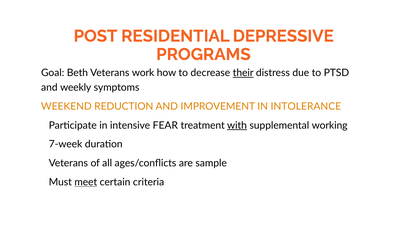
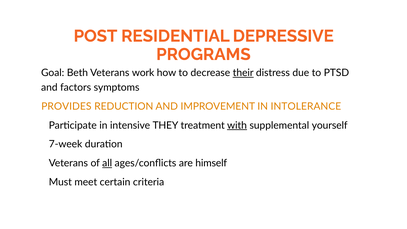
weekly: weekly -> factors
WEEKEND: WEEKEND -> PROVIDES
FEAR: FEAR -> THEY
working: working -> yourself
all underline: none -> present
sample: sample -> himself
meet underline: present -> none
